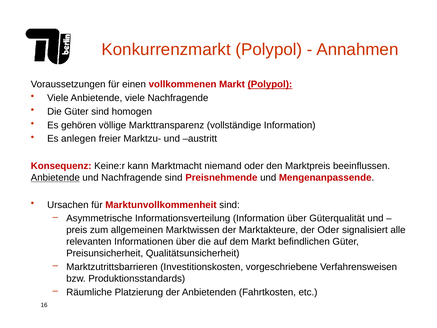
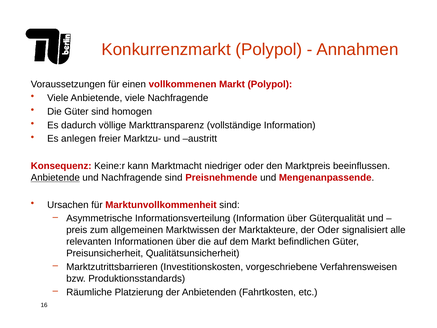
Polypol at (270, 84) underline: present -> none
gehören: gehören -> dadurch
niemand: niemand -> niedriger
